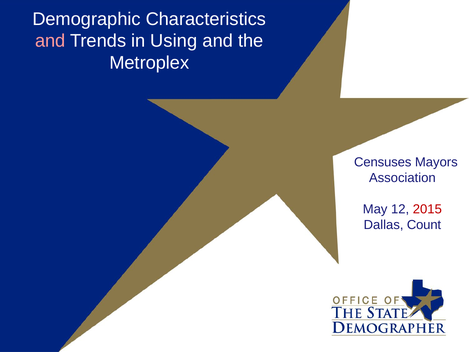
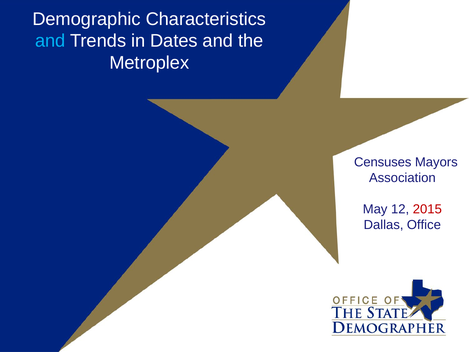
and at (50, 41) colour: pink -> light blue
Using: Using -> Dates
Count: Count -> Office
